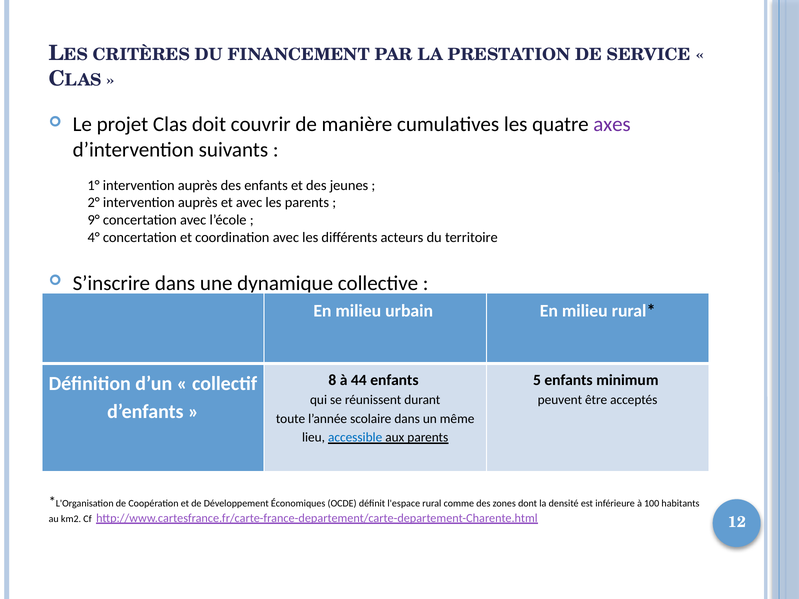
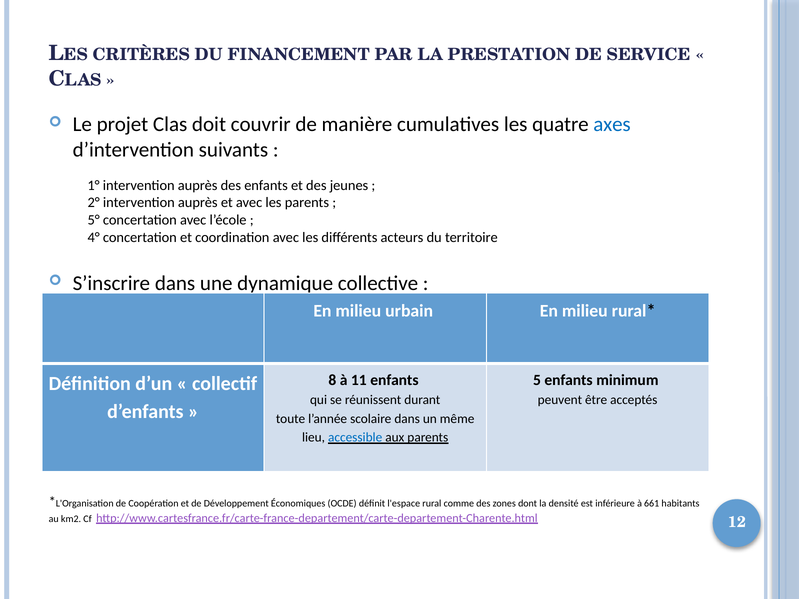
axes colour: purple -> blue
9°: 9° -> 5°
44: 44 -> 11
100: 100 -> 661
